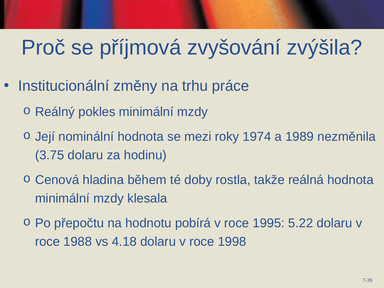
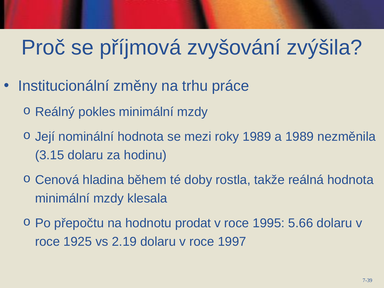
roky 1974: 1974 -> 1989
3.75: 3.75 -> 3.15
pobírá: pobírá -> prodat
5.22: 5.22 -> 5.66
1988: 1988 -> 1925
4.18: 4.18 -> 2.19
1998: 1998 -> 1997
